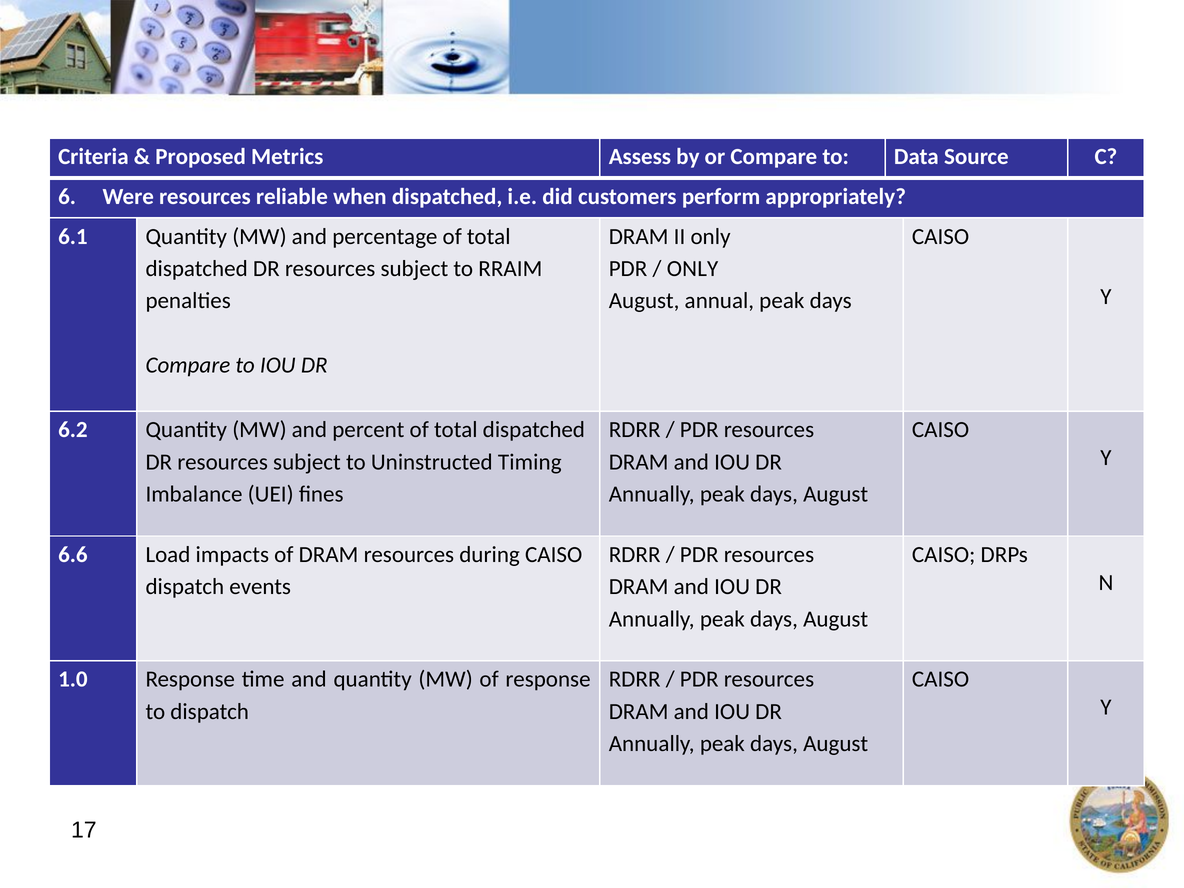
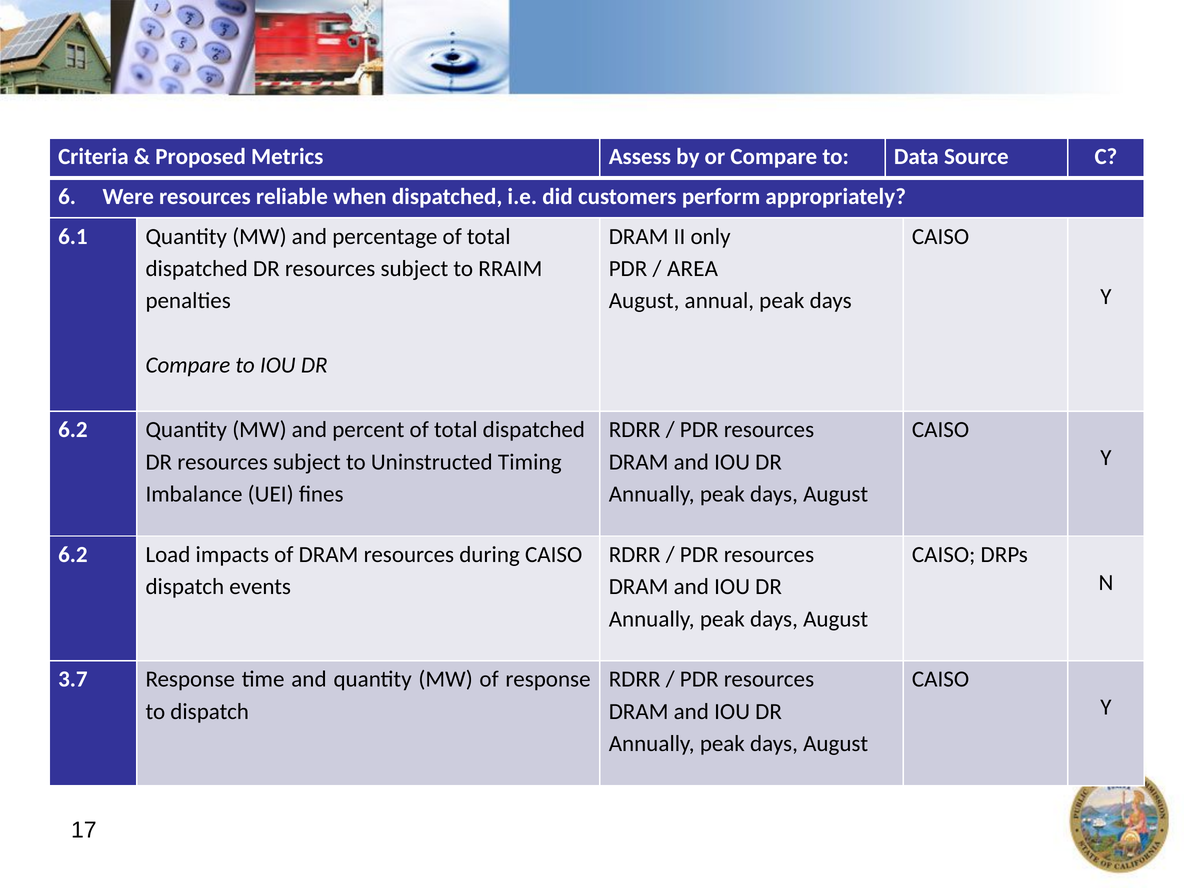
ONLY at (693, 269): ONLY -> AREA
6.6 at (73, 555): 6.6 -> 6.2
1.0: 1.0 -> 3.7
